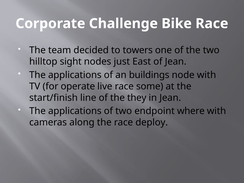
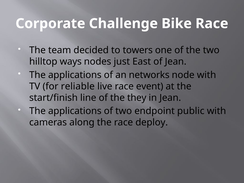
sight: sight -> ways
buildings: buildings -> networks
operate: operate -> reliable
some: some -> event
where: where -> public
